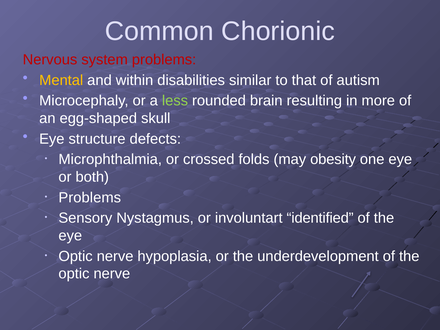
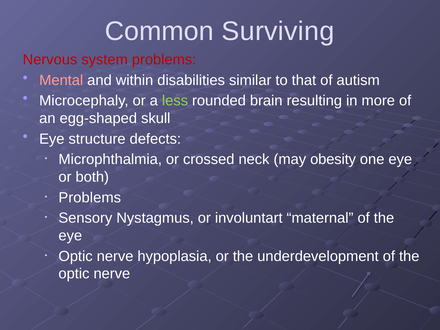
Chorionic: Chorionic -> Surviving
Mental colour: yellow -> pink
folds: folds -> neck
identified: identified -> maternal
